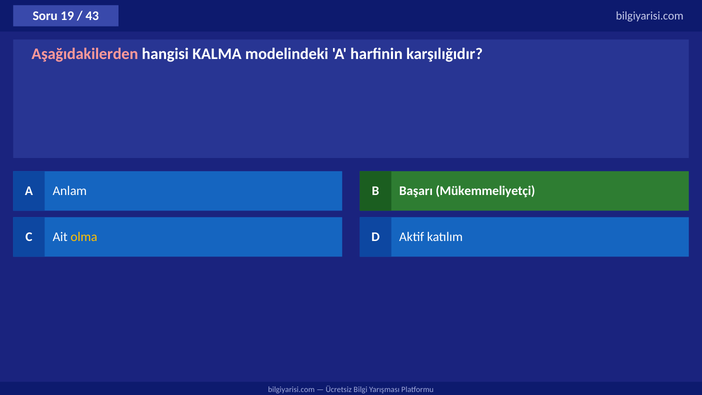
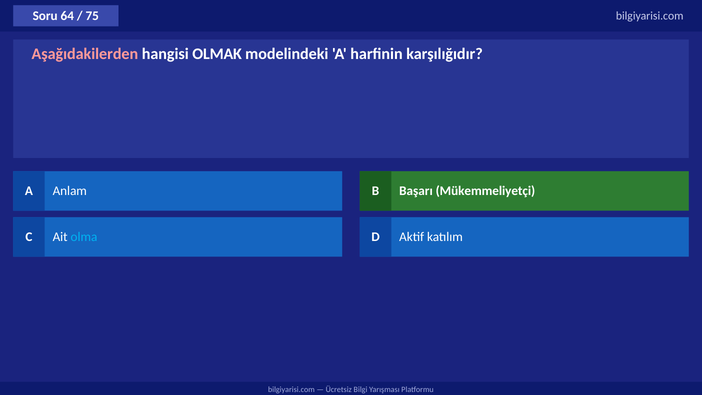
19: 19 -> 64
43: 43 -> 75
KALMA: KALMA -> OLMAK
olma colour: yellow -> light blue
